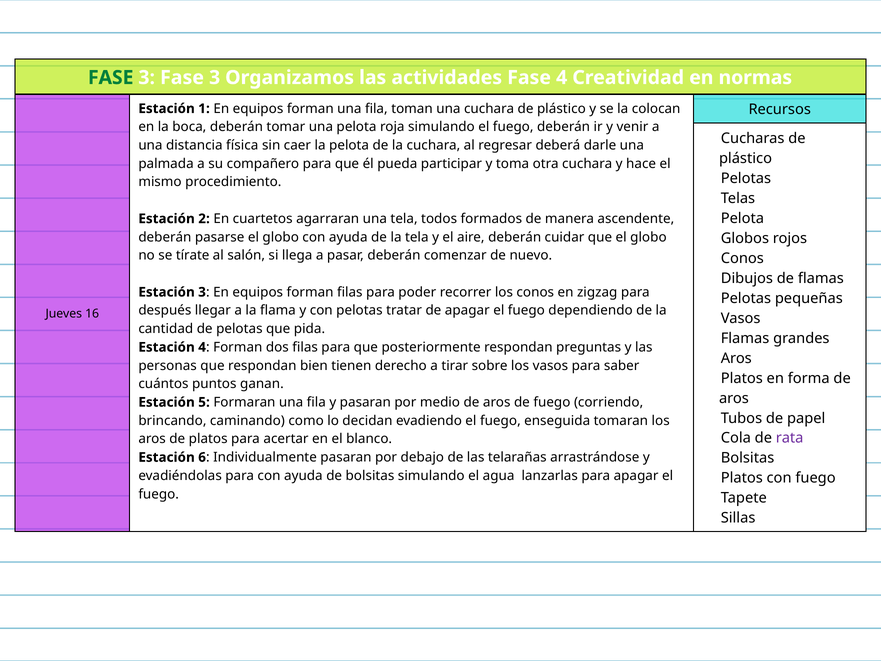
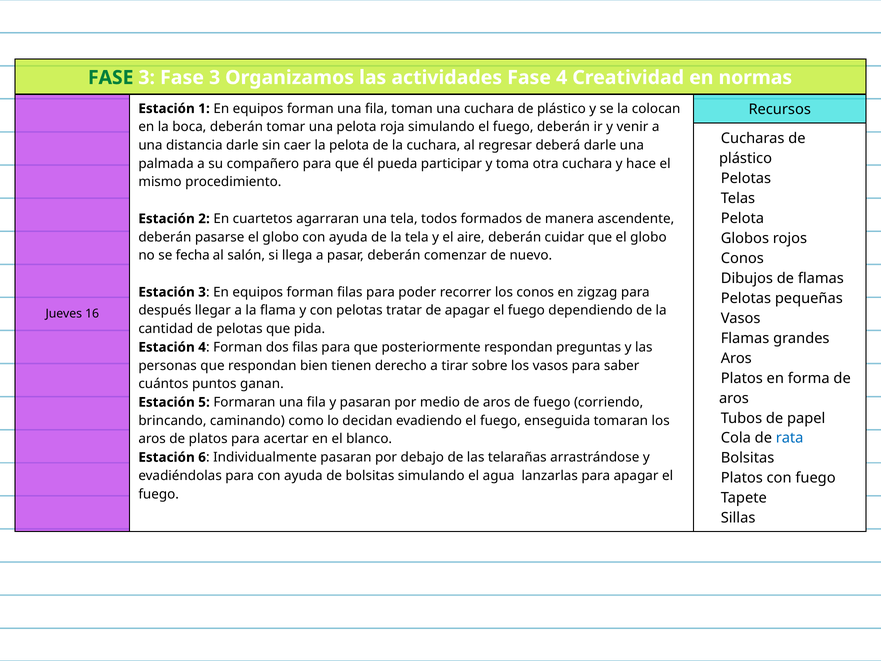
distancia física: física -> darle
tírate: tírate -> fecha
rata colour: purple -> blue
